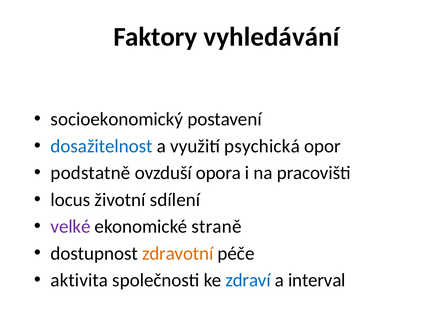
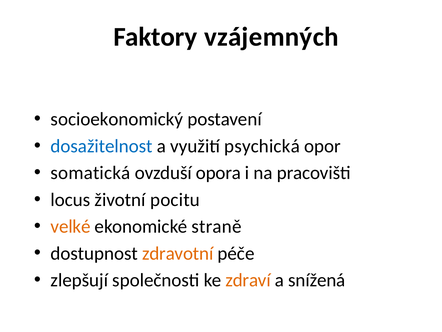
vyhledávání: vyhledávání -> vzájemných
podstatně: podstatně -> somatická
sdílení: sdílení -> pocitu
velké colour: purple -> orange
aktivita: aktivita -> zlepšují
zdraví colour: blue -> orange
interval: interval -> snížená
